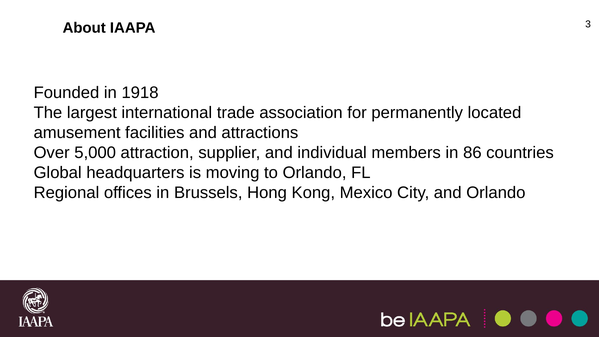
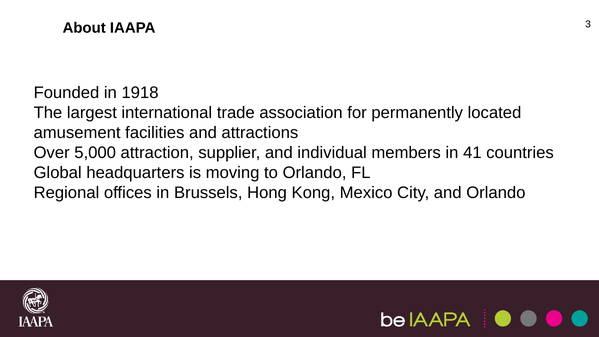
86: 86 -> 41
